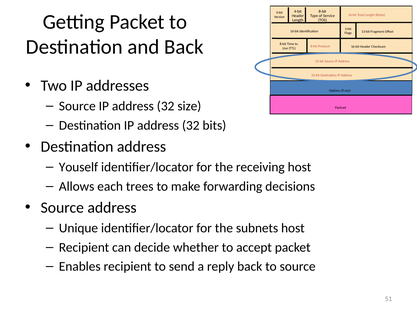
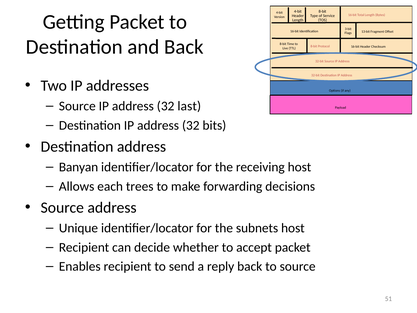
size: size -> last
Youself: Youself -> Banyan
